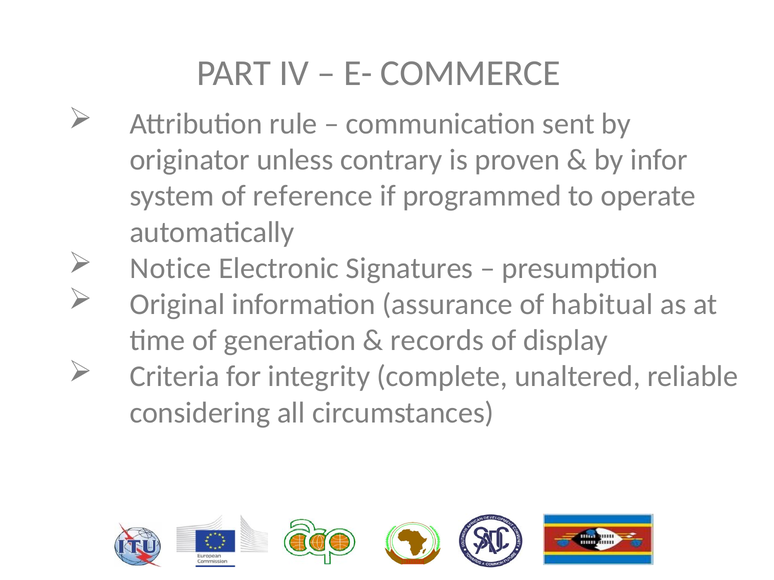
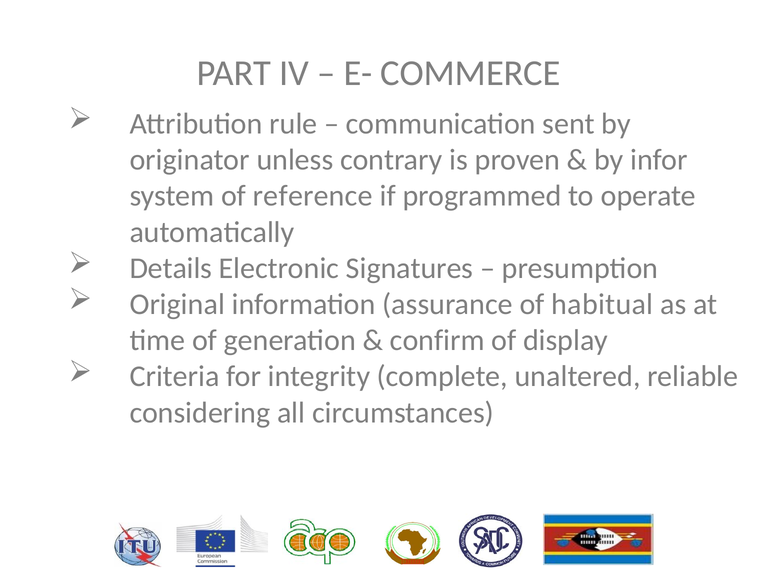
Notice: Notice -> Details
records: records -> confirm
